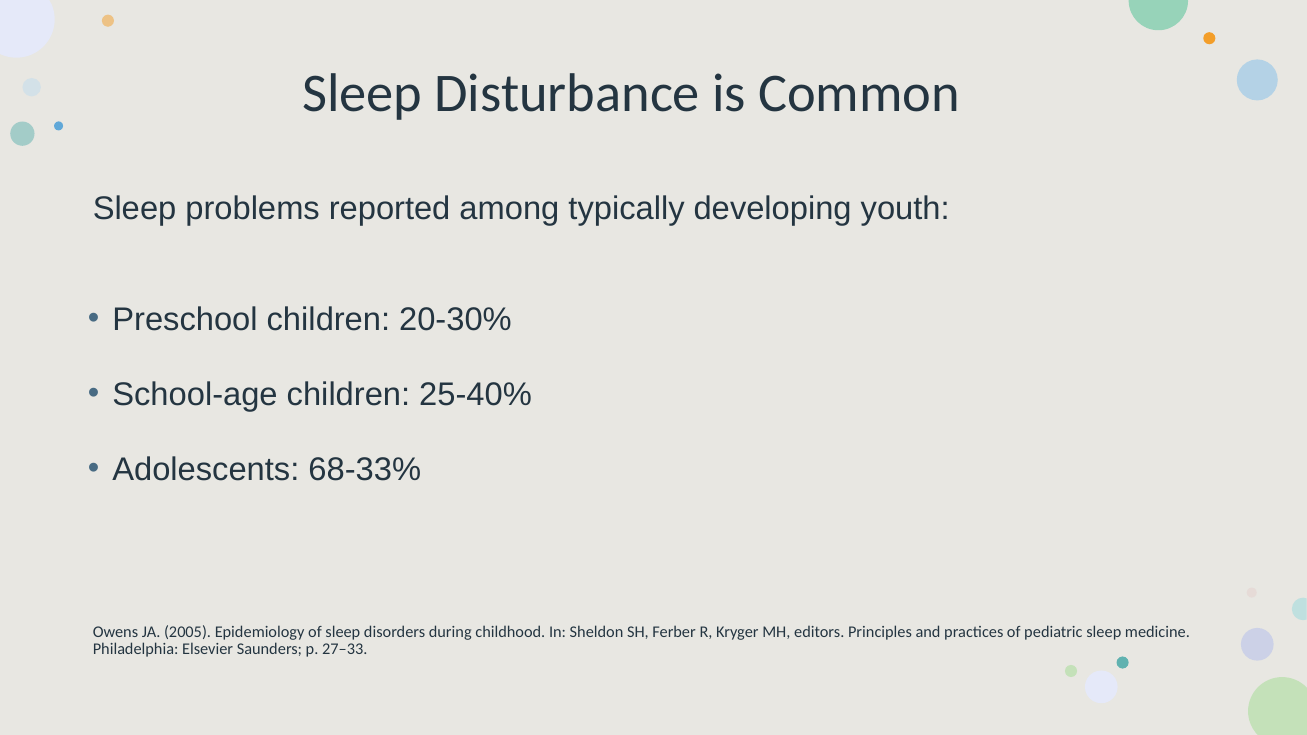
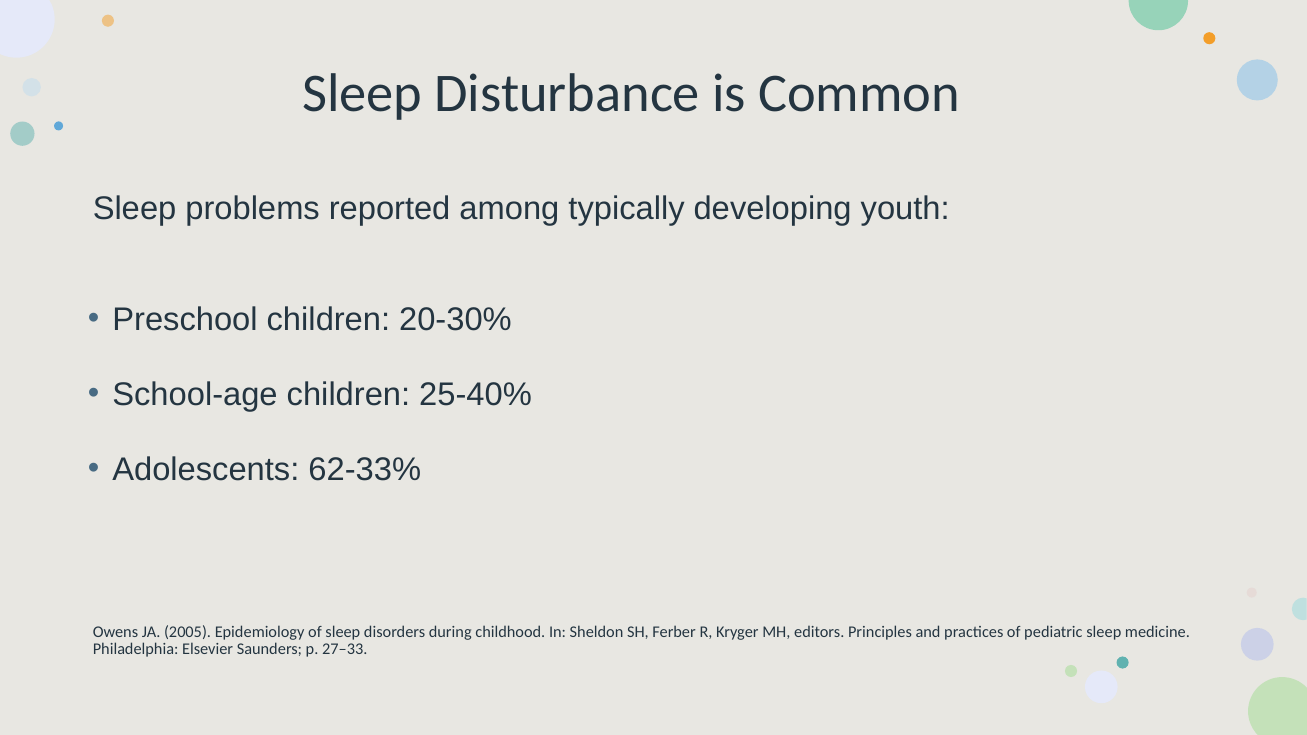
68-33%: 68-33% -> 62-33%
